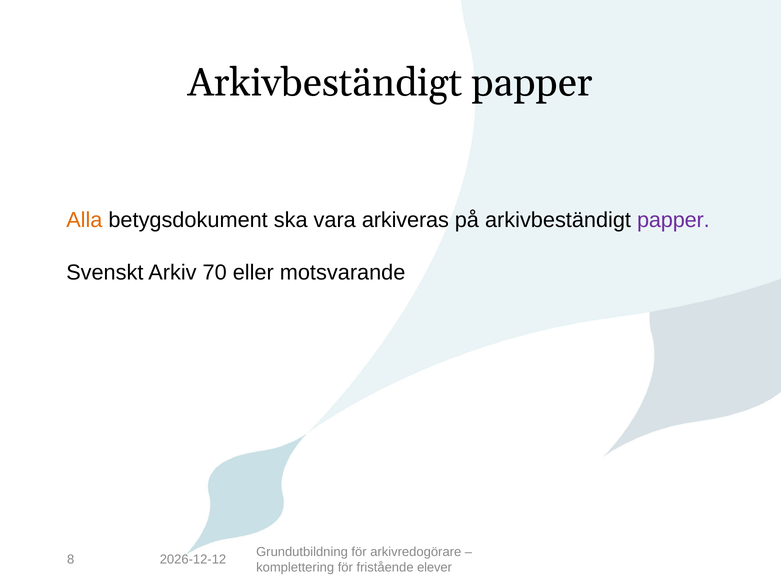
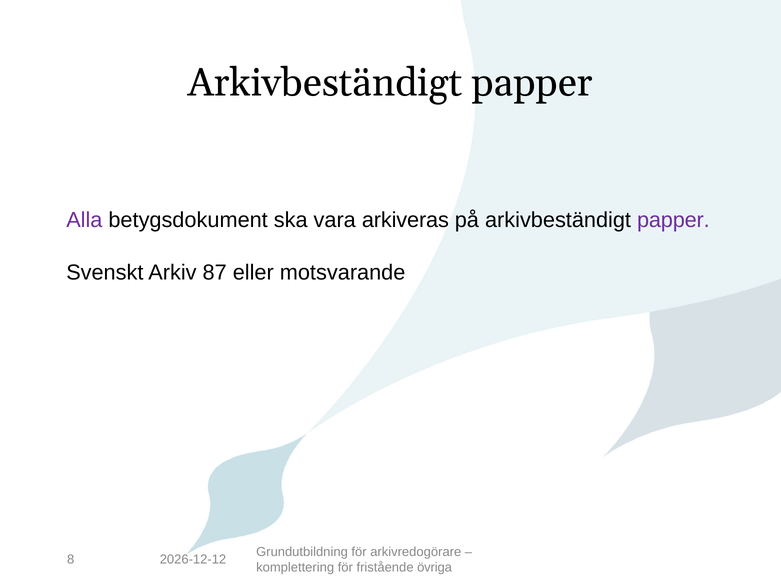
Alla colour: orange -> purple
70: 70 -> 87
elever: elever -> övriga
